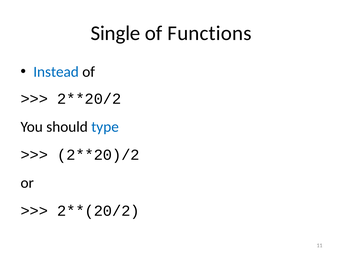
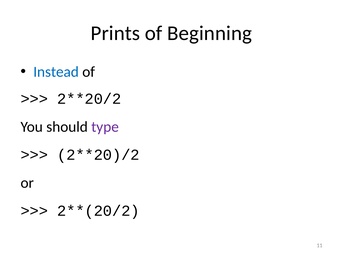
Single: Single -> Prints
Functions: Functions -> Beginning
type colour: blue -> purple
